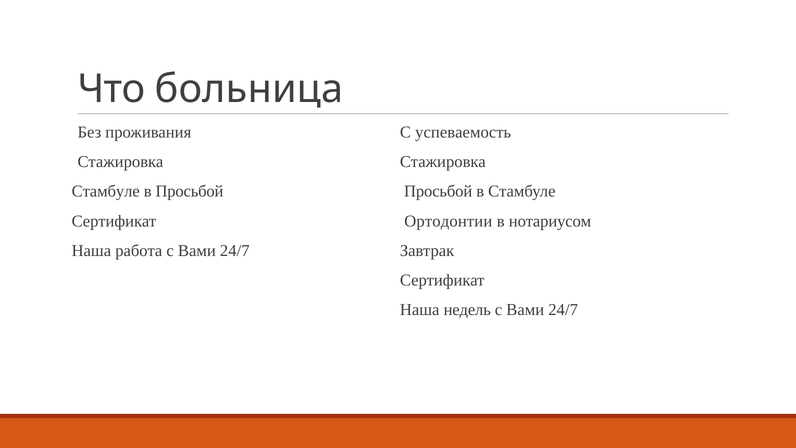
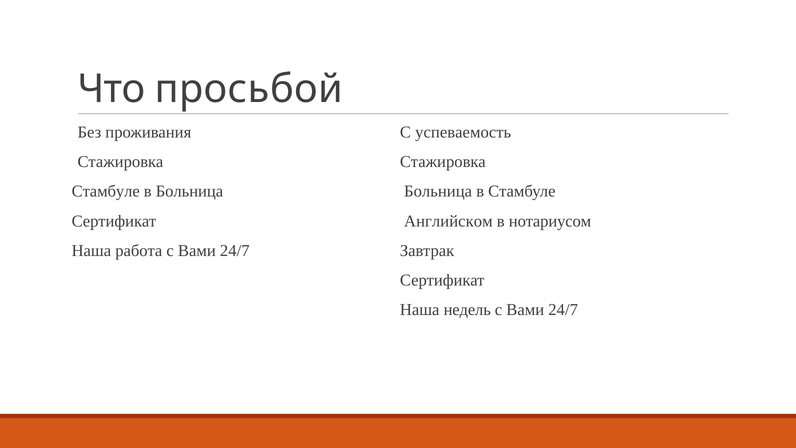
больница: больница -> просьбой
в Просьбой: Просьбой -> Больница
Просьбой at (438, 191): Просьбой -> Больница
Ортодонтии: Ортодонтии -> Английском
